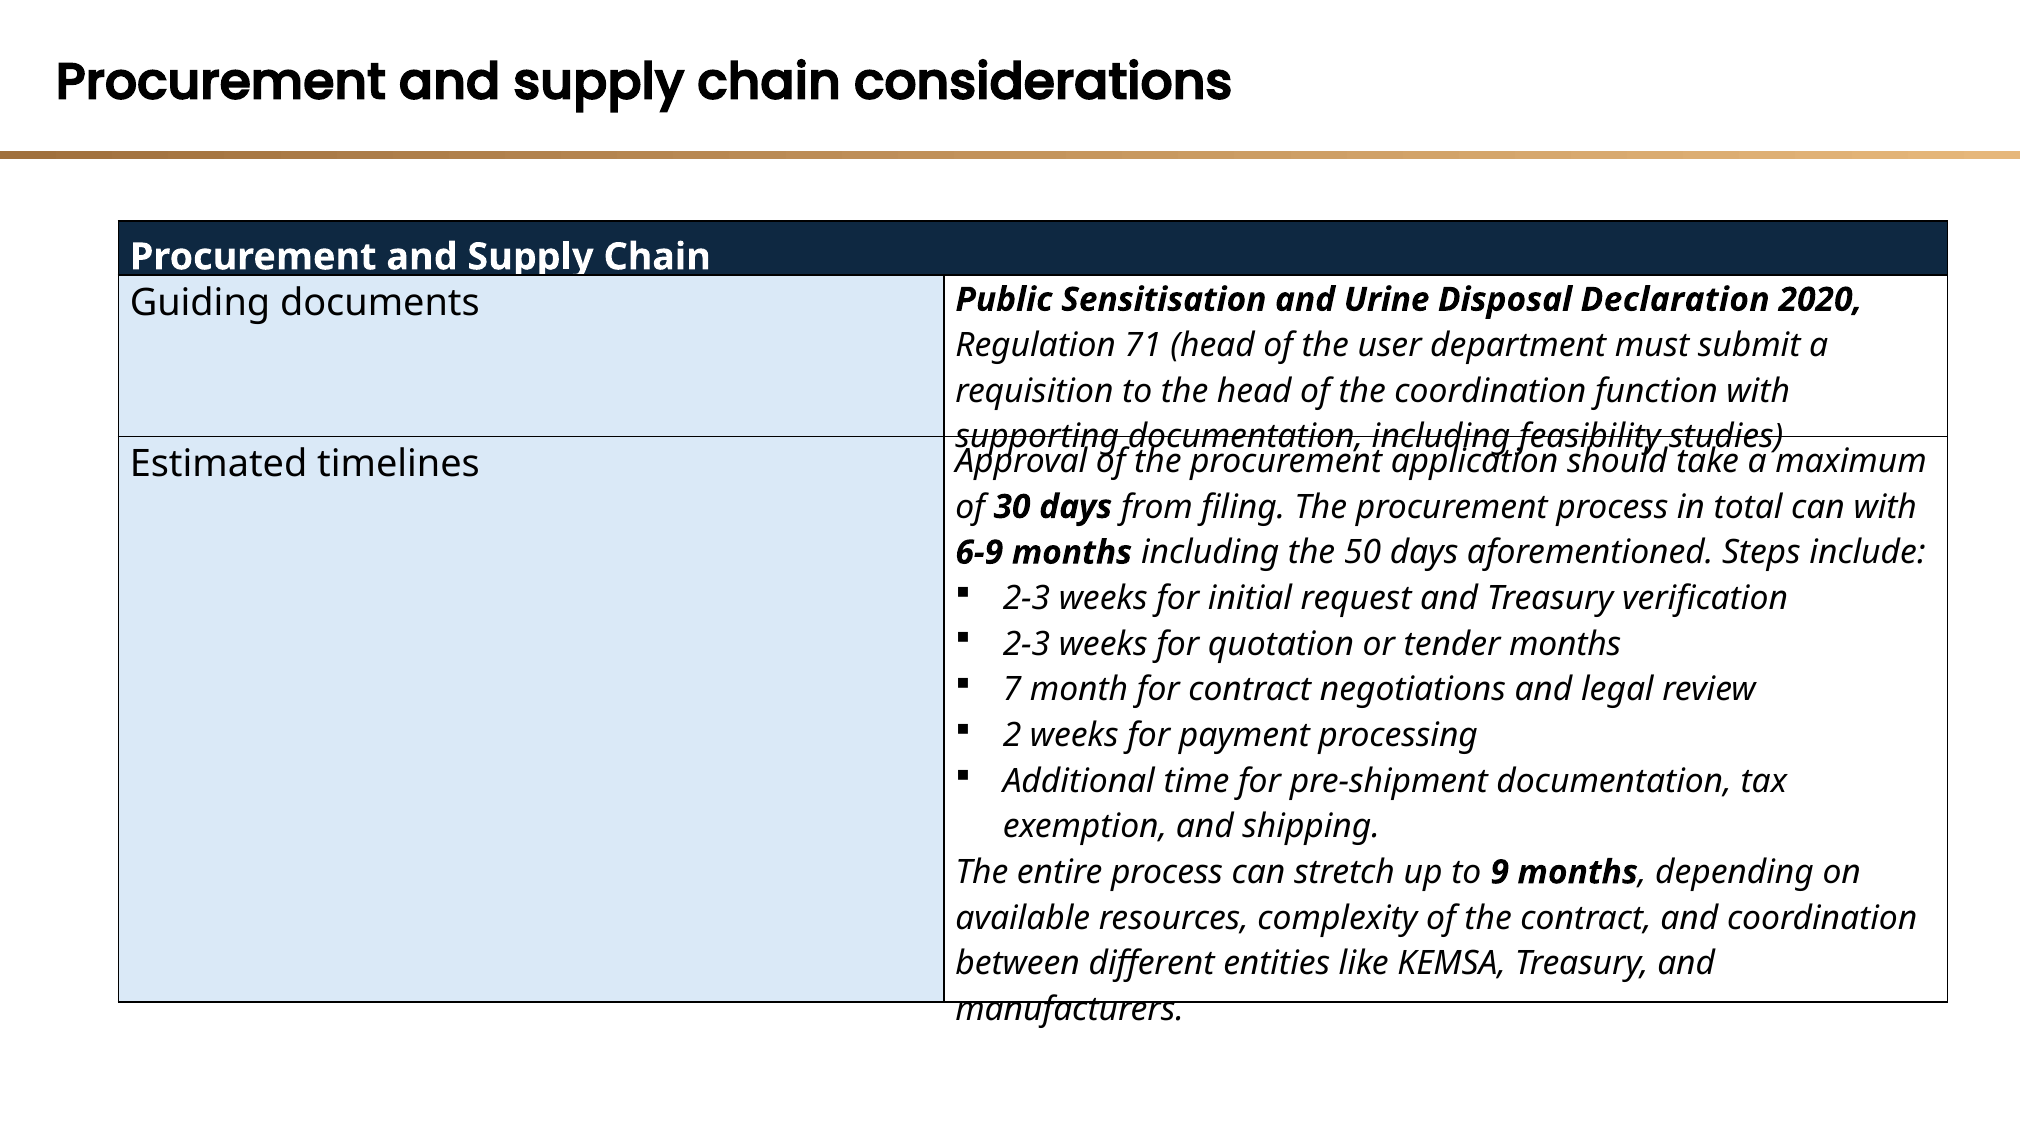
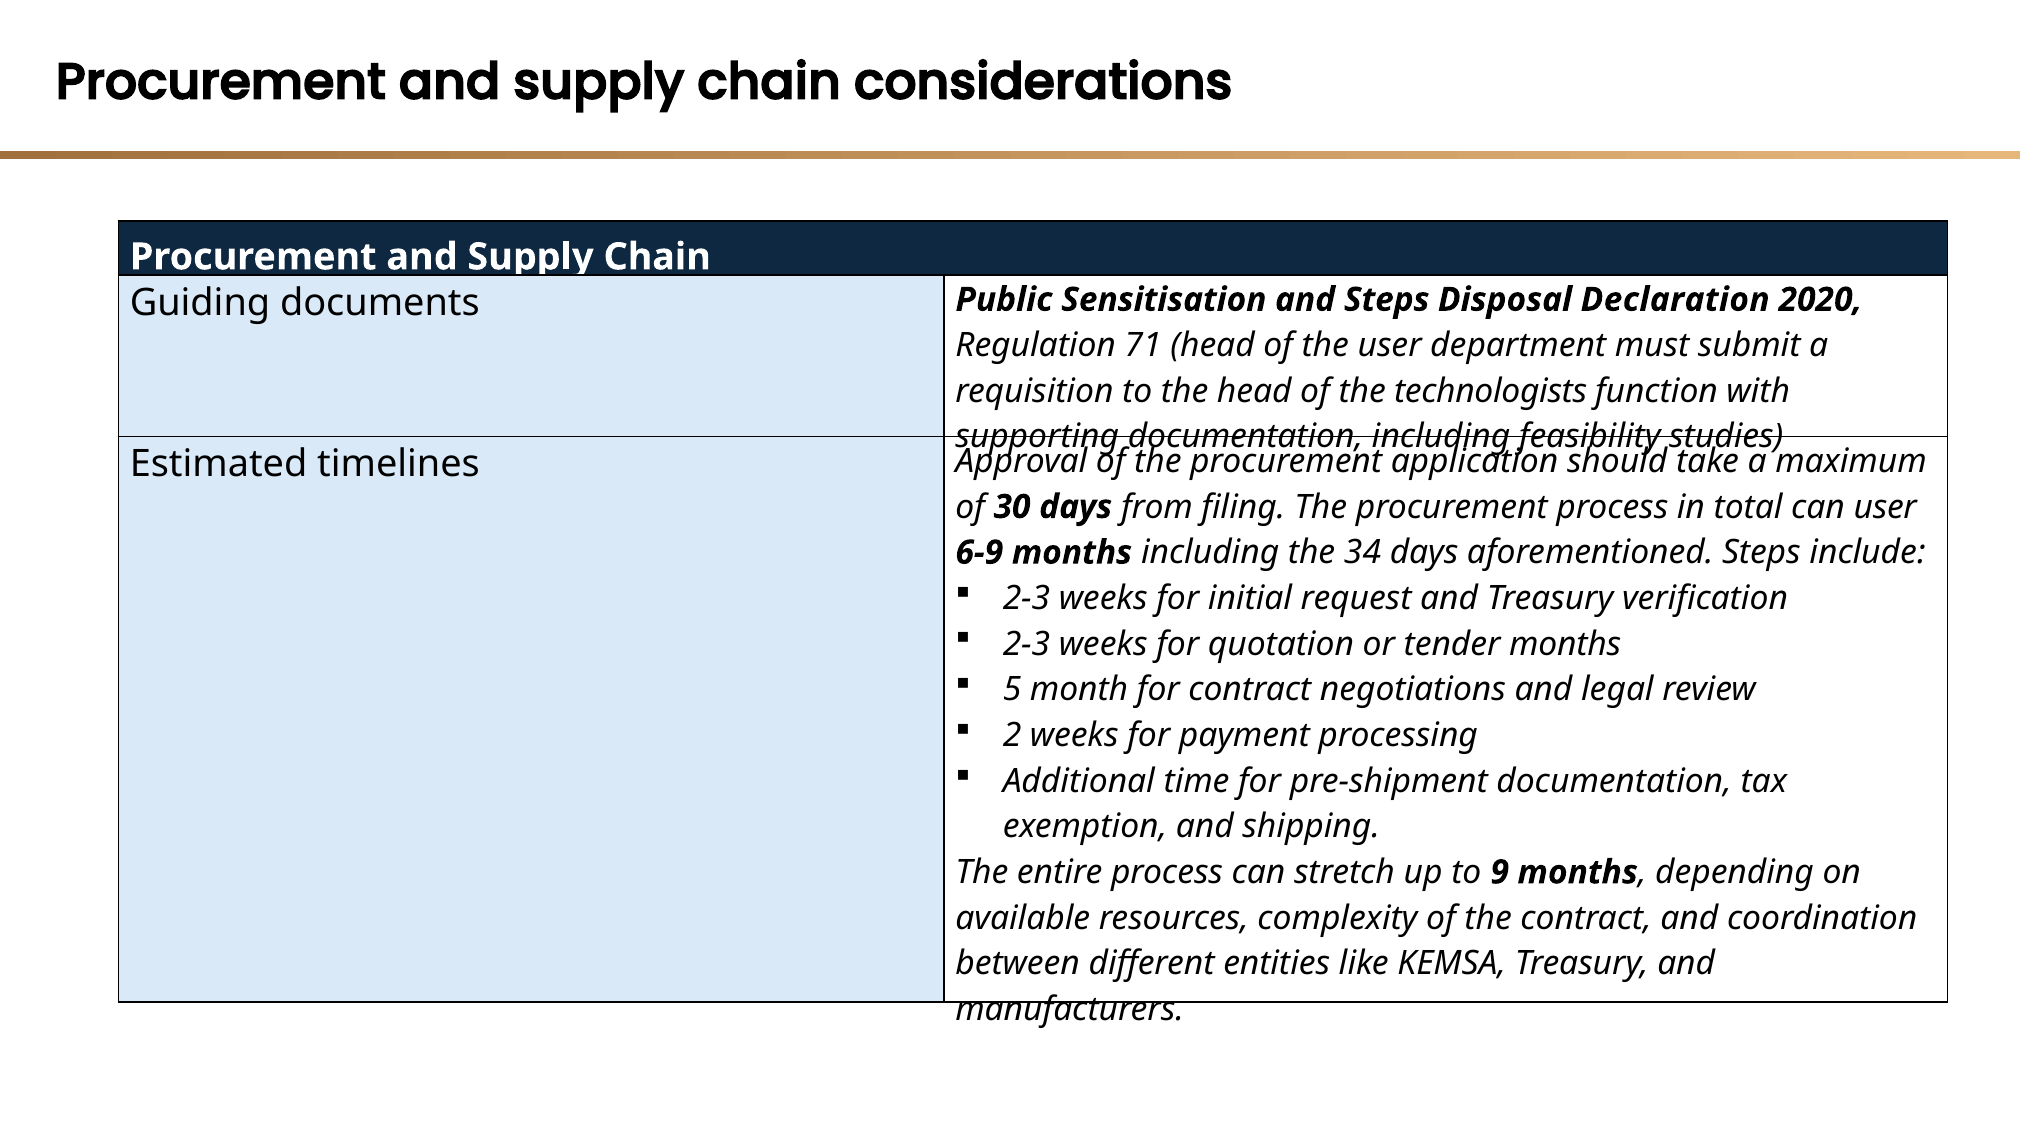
and Urine: Urine -> Steps
the coordination: coordination -> technologists
can with: with -> user
50: 50 -> 34
7: 7 -> 5
